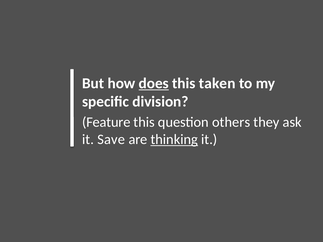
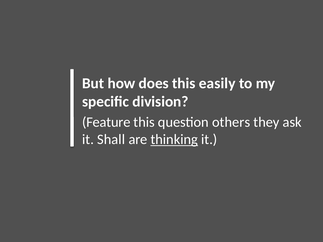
does underline: present -> none
taken: taken -> easily
Save: Save -> Shall
